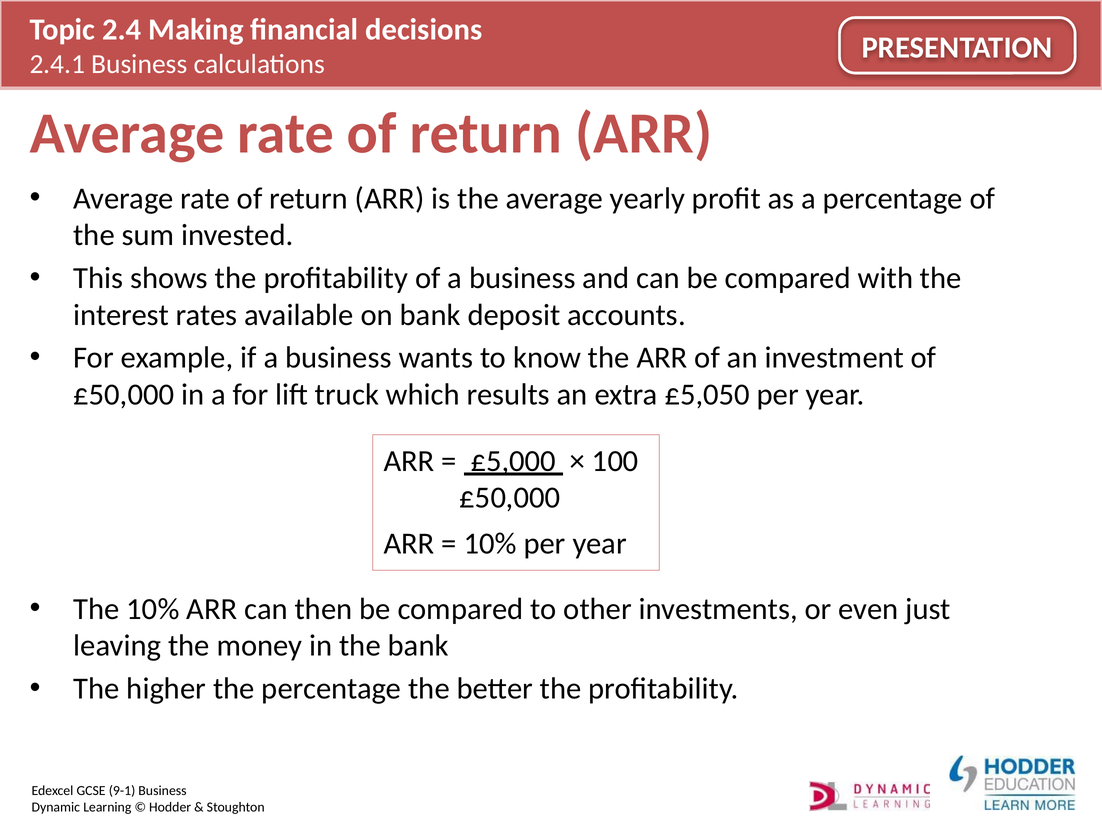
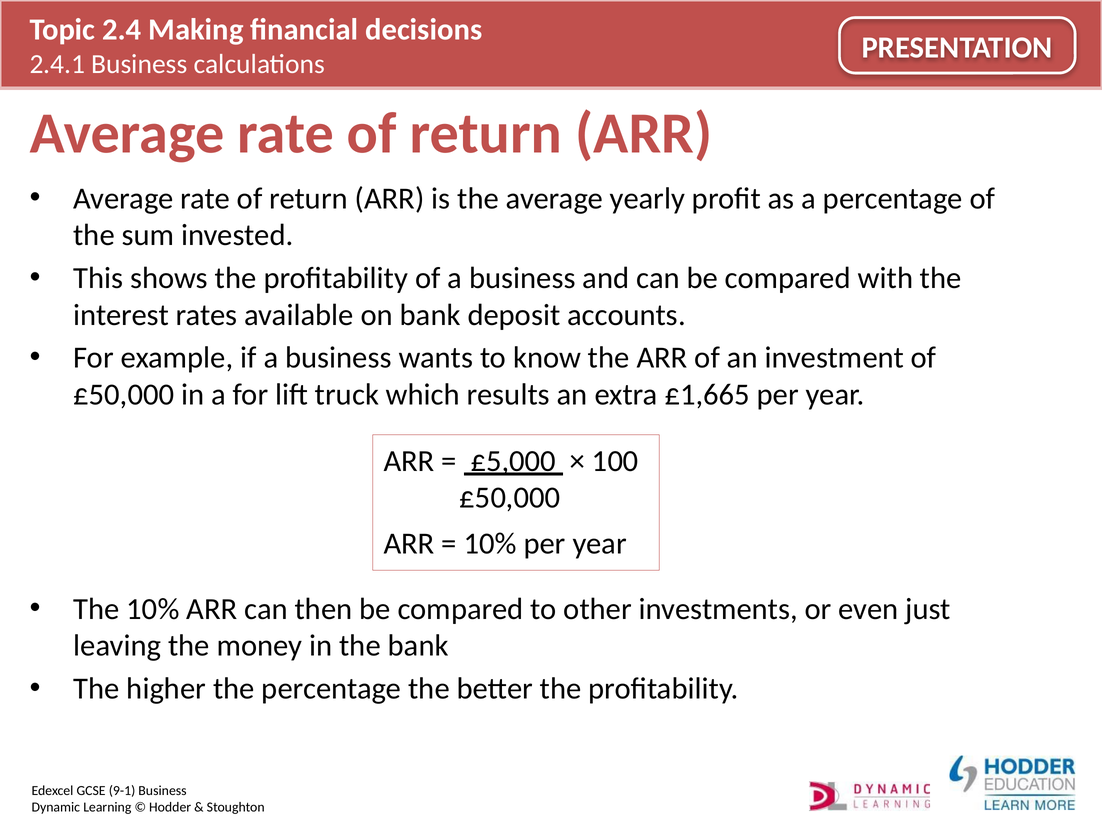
£5,050: £5,050 -> £1,665
